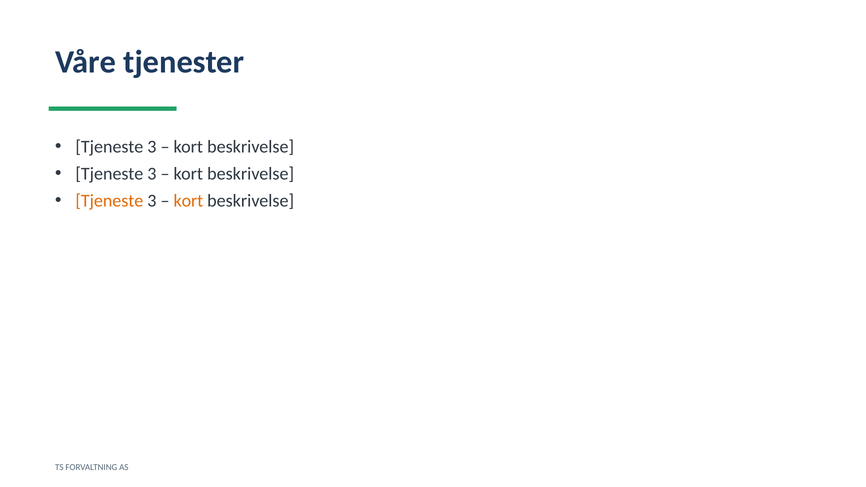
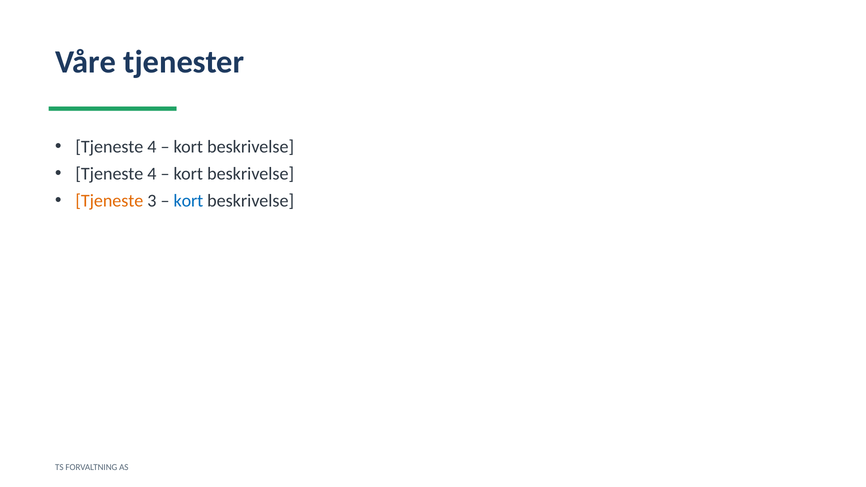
3 at (152, 147): 3 -> 4
3 at (152, 174): 3 -> 4
kort at (188, 201) colour: orange -> blue
